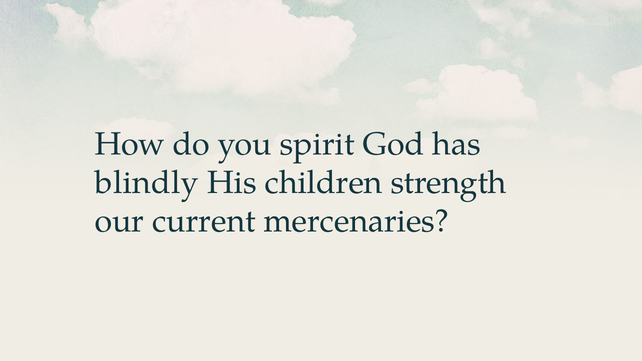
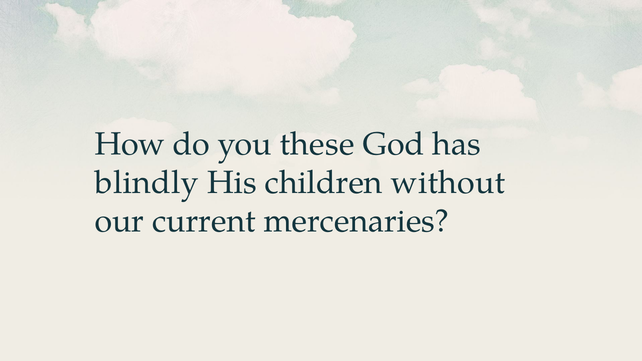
spirit: spirit -> these
strength: strength -> without
